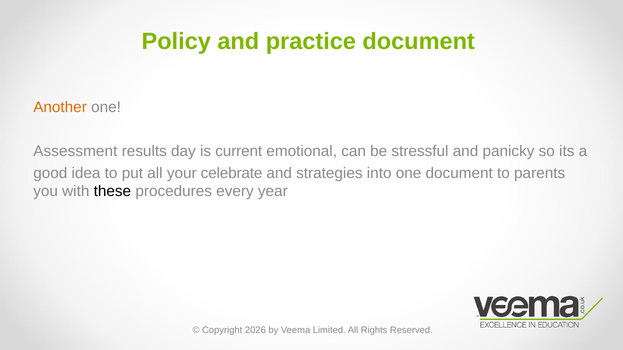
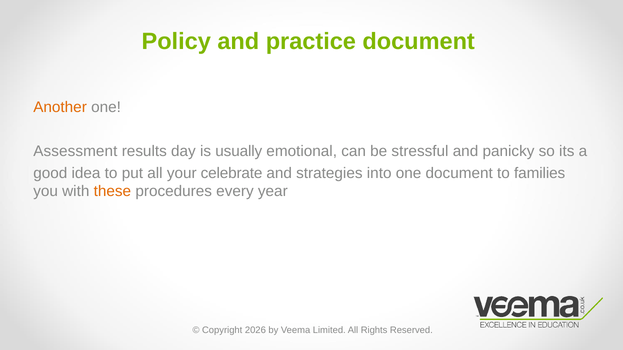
current: current -> usually
parents: parents -> families
these colour: black -> orange
